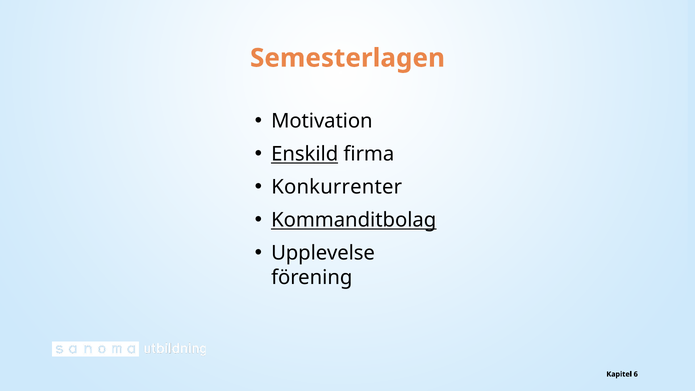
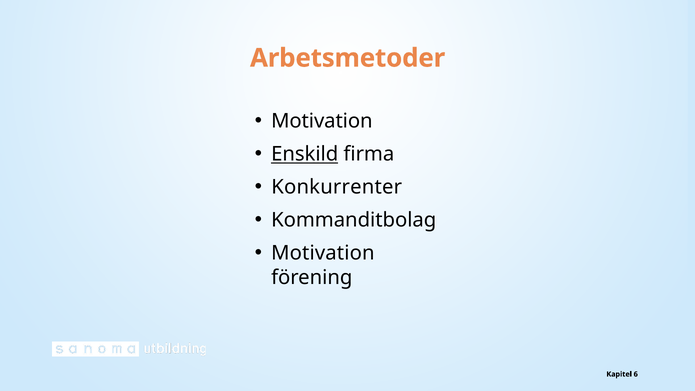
Semesterlagen: Semesterlagen -> Arbetsmetoder
Kommanditbolag underline: present -> none
Upplevelse at (323, 253): Upplevelse -> Motivation
